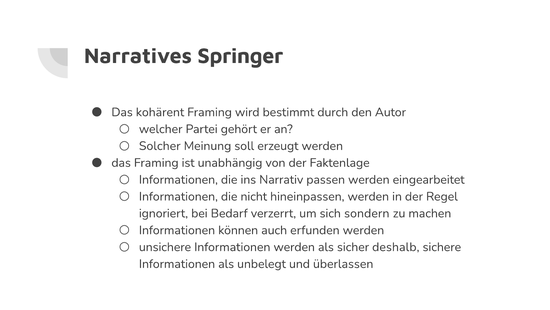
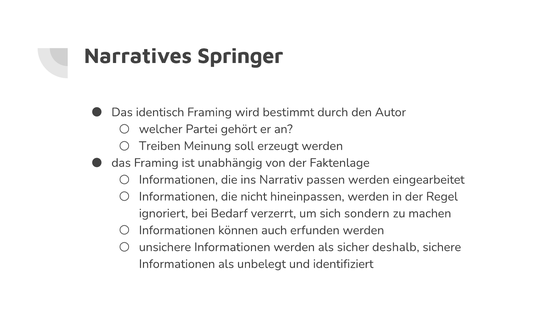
kohärent: kohärent -> identisch
Solcher: Solcher -> Treiben
überlassen: überlassen -> identifiziert
